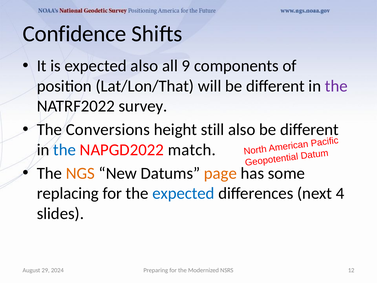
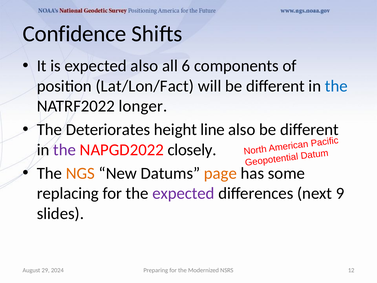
9: 9 -> 6
Lat/Lon/That: Lat/Lon/That -> Lat/Lon/Fact
the at (336, 86) colour: purple -> blue
survey: survey -> longer
Conversions: Conversions -> Deteriorates
still: still -> line
the at (65, 150) colour: blue -> purple
match: match -> closely
expected at (183, 193) colour: blue -> purple
4: 4 -> 9
